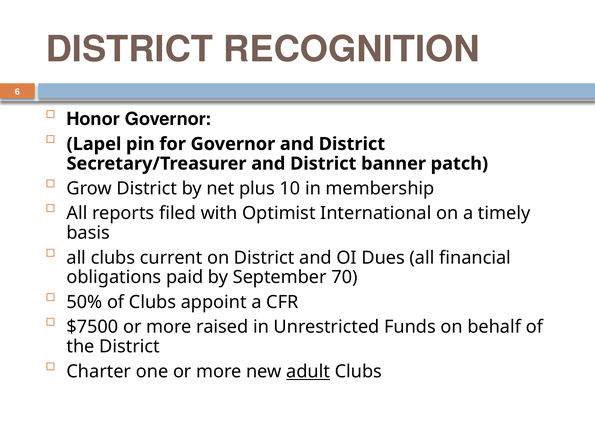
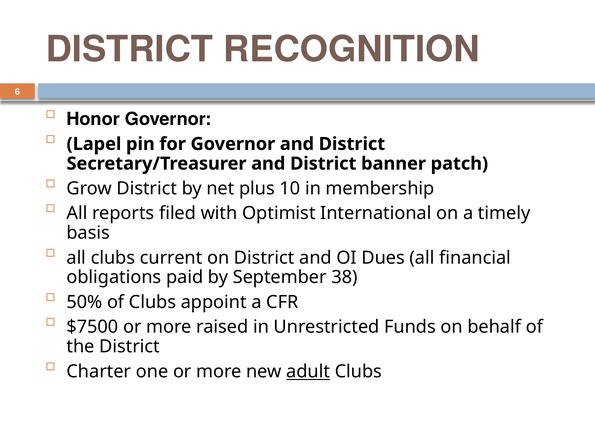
70: 70 -> 38
